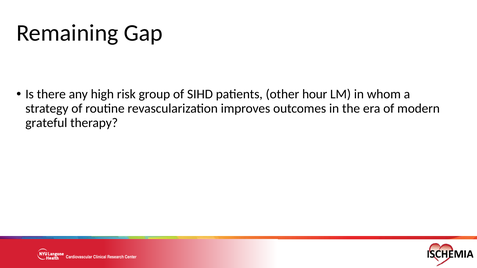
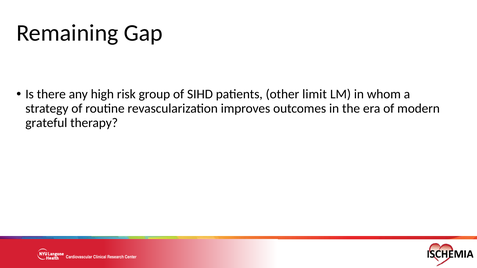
hour: hour -> limit
